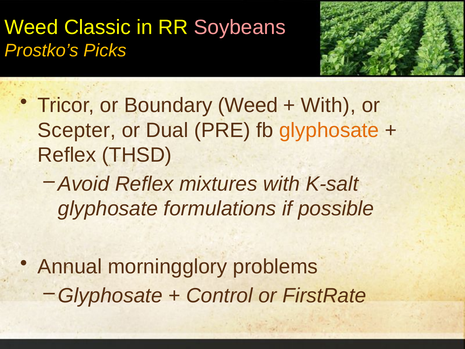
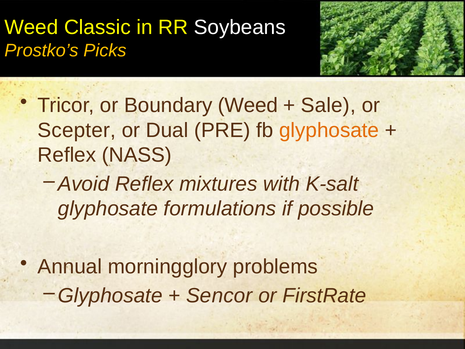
Soybeans colour: pink -> white
With at (328, 105): With -> Sale
THSD: THSD -> NASS
Control: Control -> Sencor
